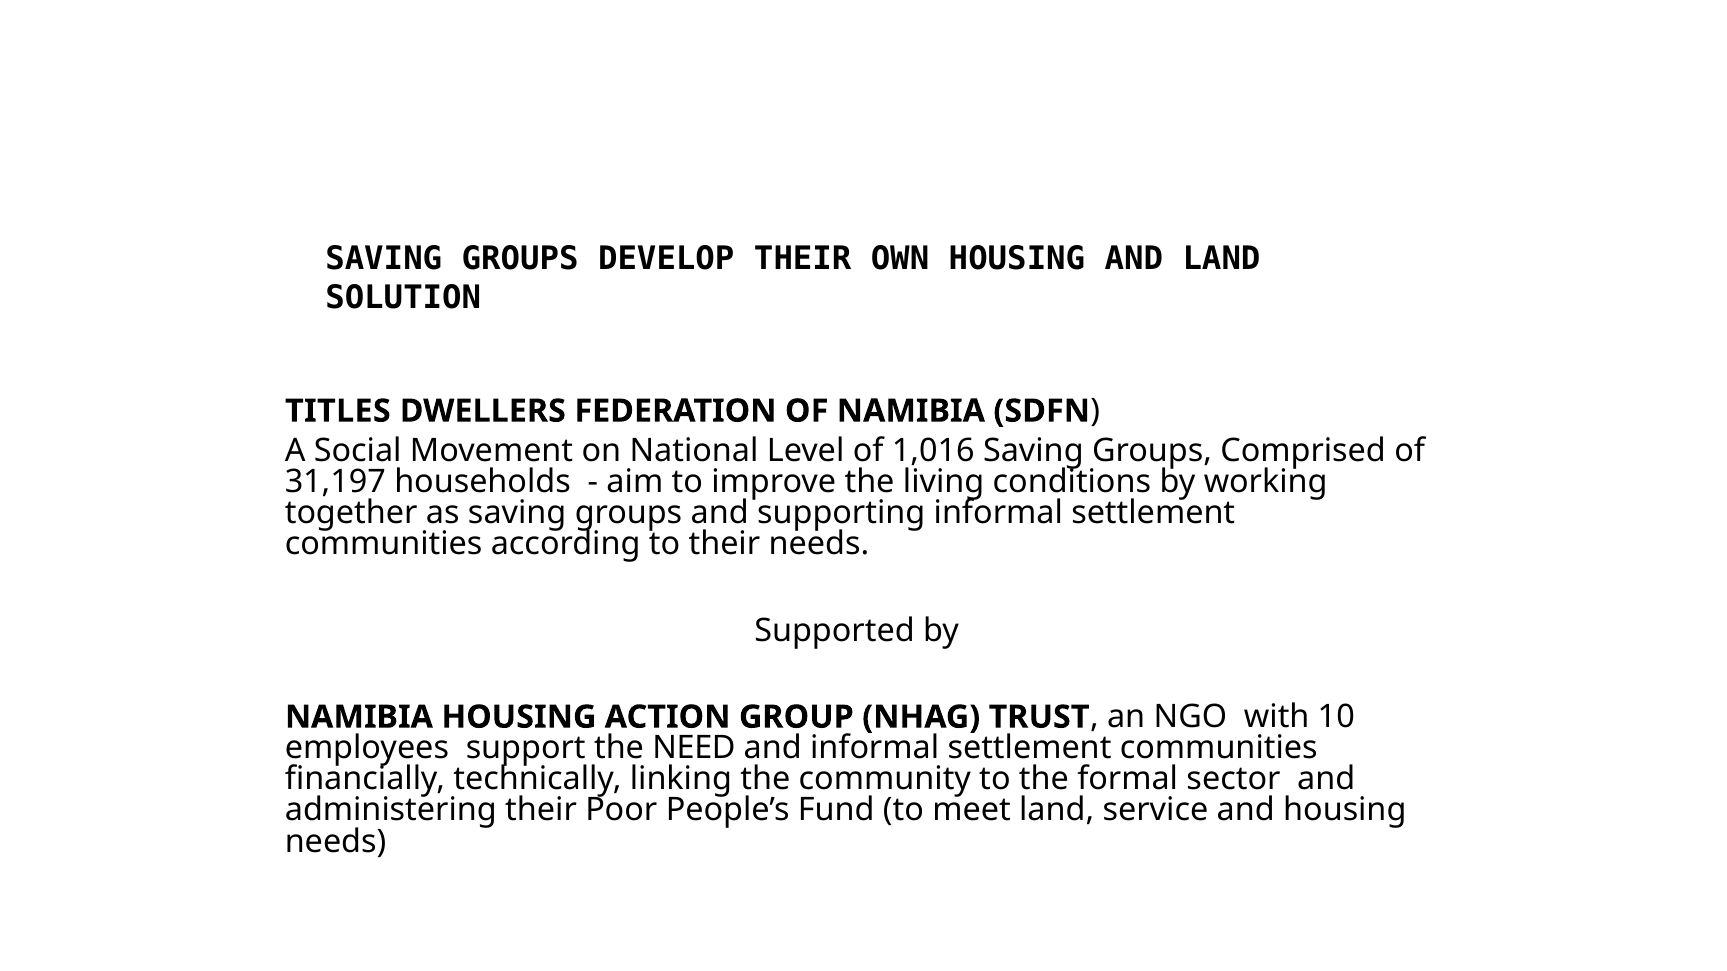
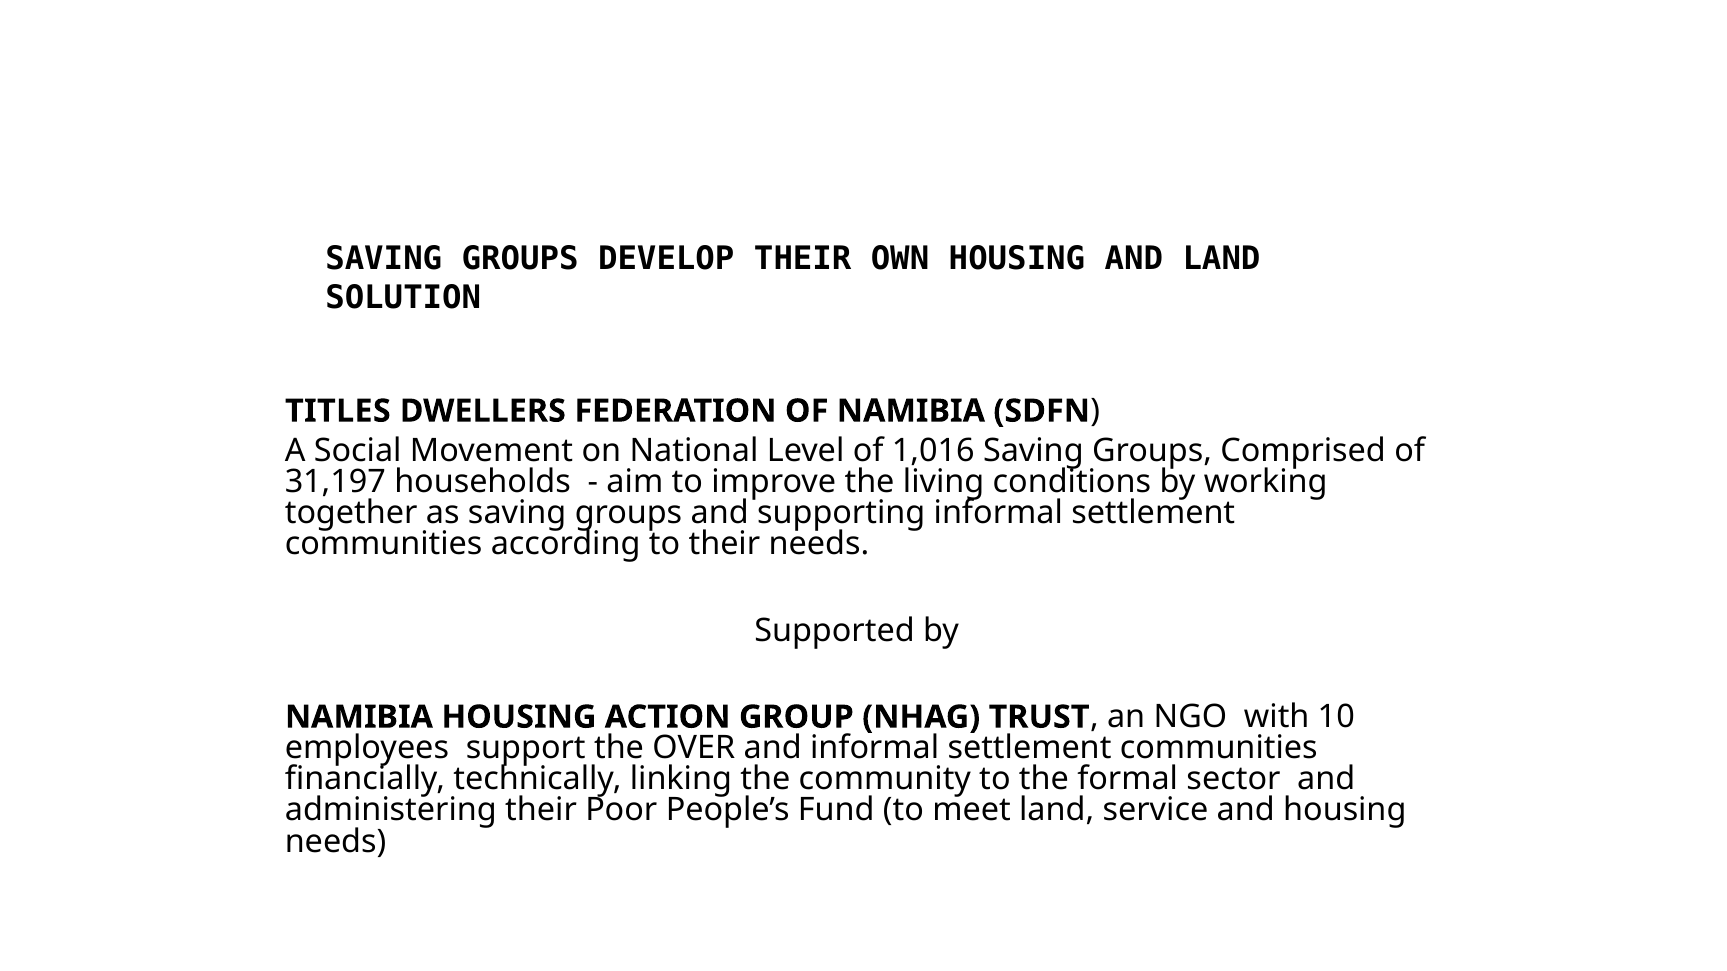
NEED: NEED -> OVER
